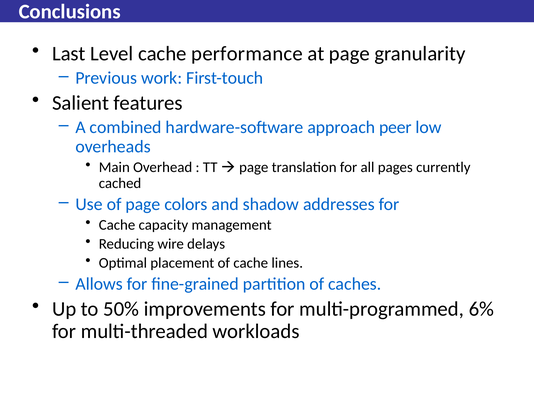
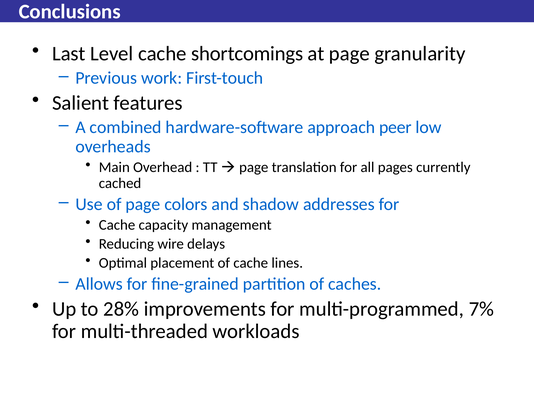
performance: performance -> shortcomings
50%: 50% -> 28%
6%: 6% -> 7%
